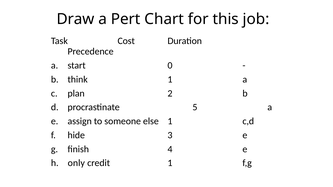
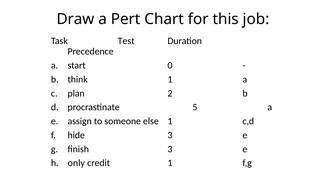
Cost: Cost -> Test
finish 4: 4 -> 3
